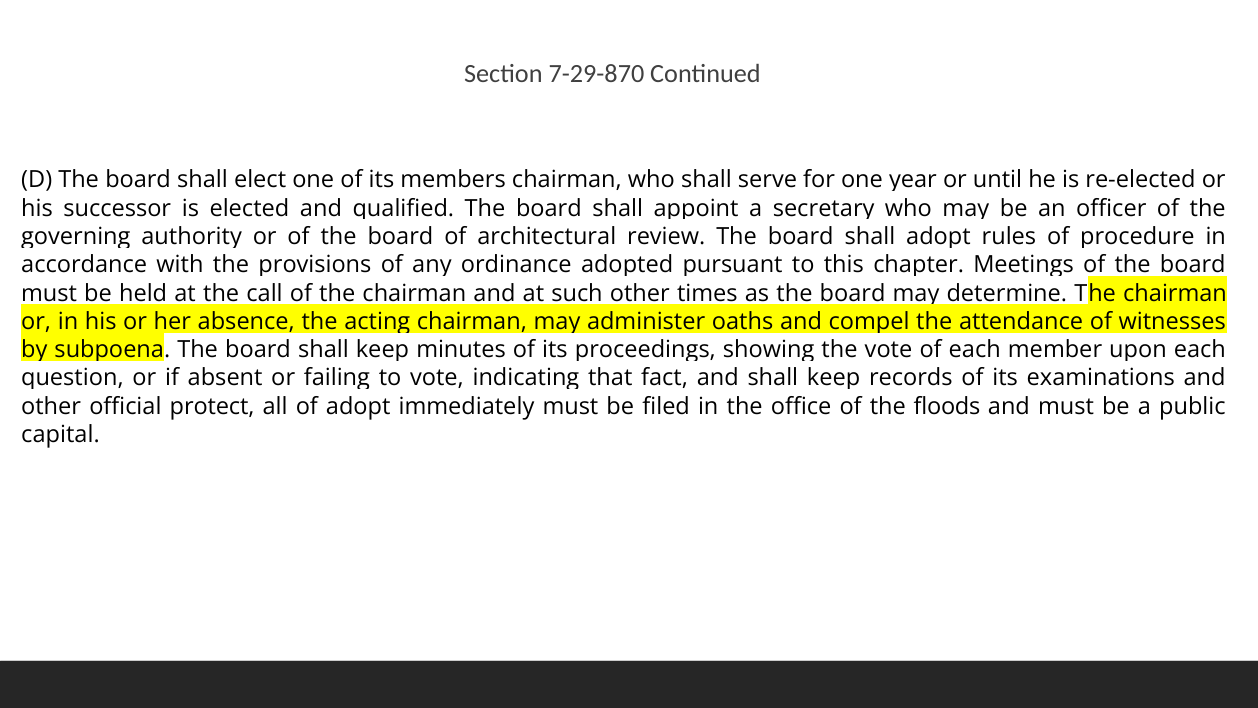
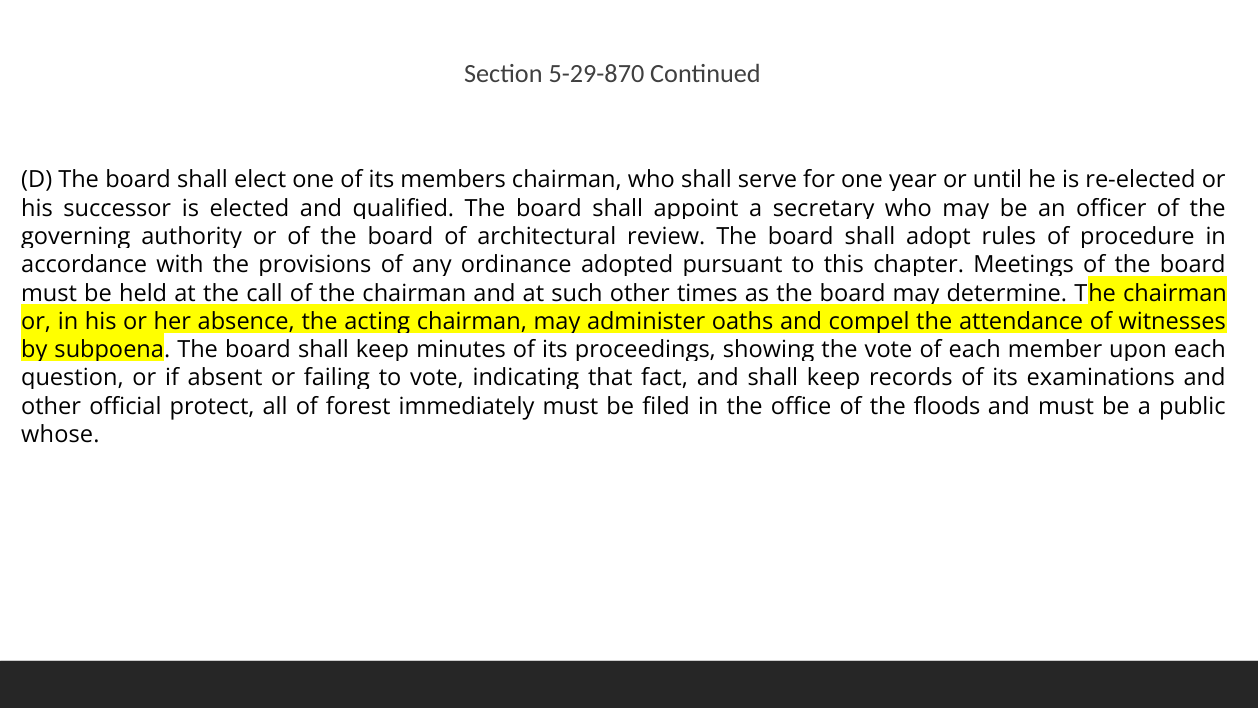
7-29-870: 7-29-870 -> 5-29-870
of adopt: adopt -> forest
capital: capital -> whose
